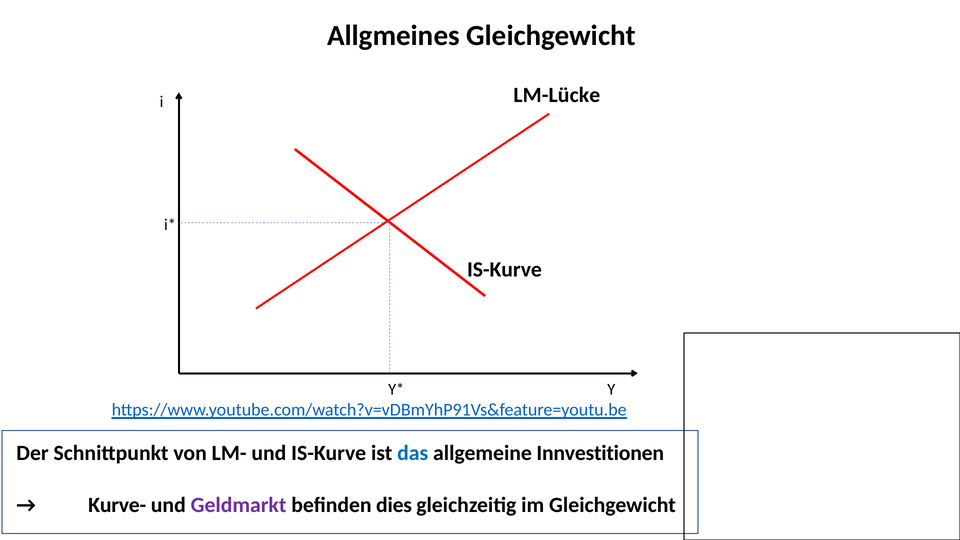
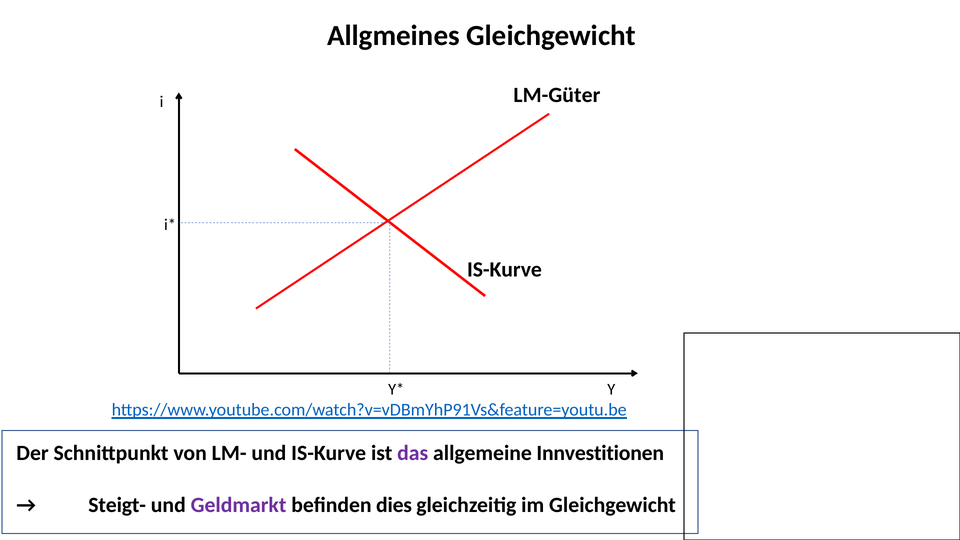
LM-Lücke: LM-Lücke -> LM-Güter
das colour: blue -> purple
Kurve-: Kurve- -> Steigt-
